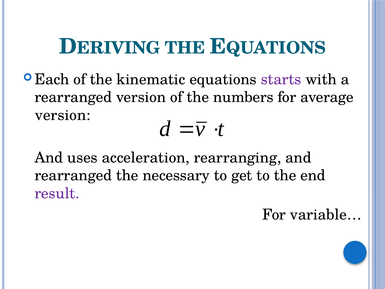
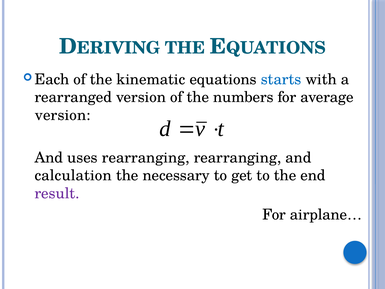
starts colour: purple -> blue
uses acceleration: acceleration -> rearranging
rearranged at (73, 175): rearranged -> calculation
variable…: variable… -> airplane…
